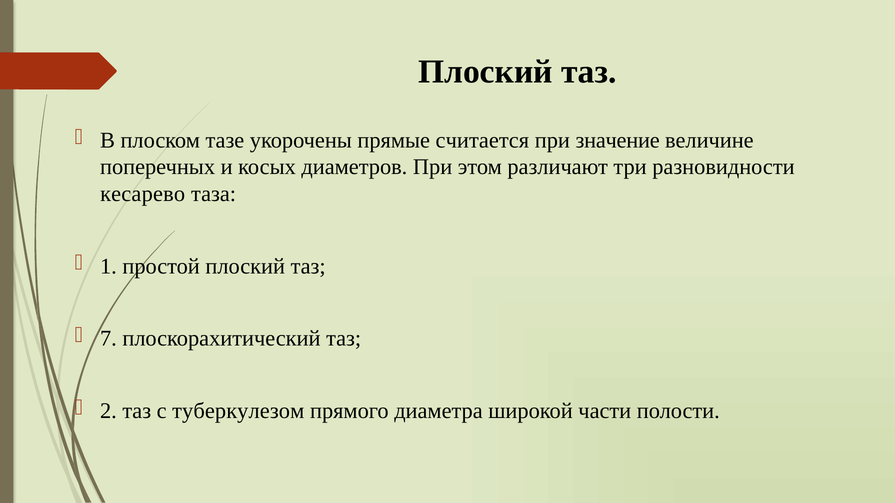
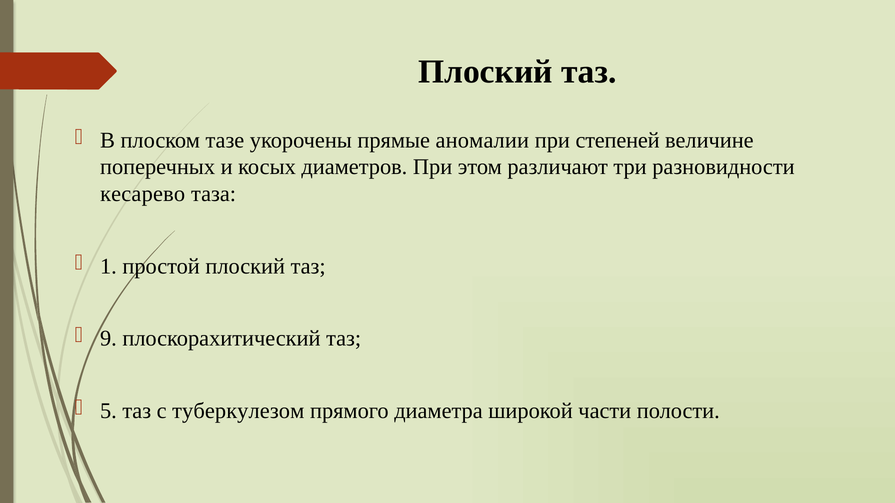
считается: считается -> аномалии
значение: значение -> степеней
7: 7 -> 9
2: 2 -> 5
